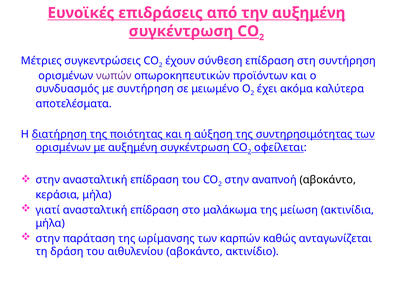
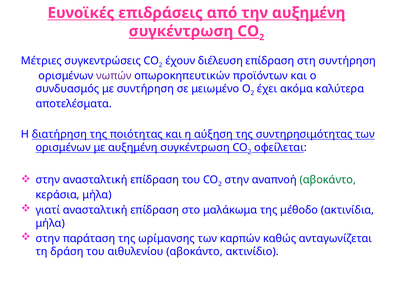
σύνθεση: σύνθεση -> διέλευση
αβοκάντο at (328, 180) colour: black -> green
μείωση: μείωση -> μέθοδο
